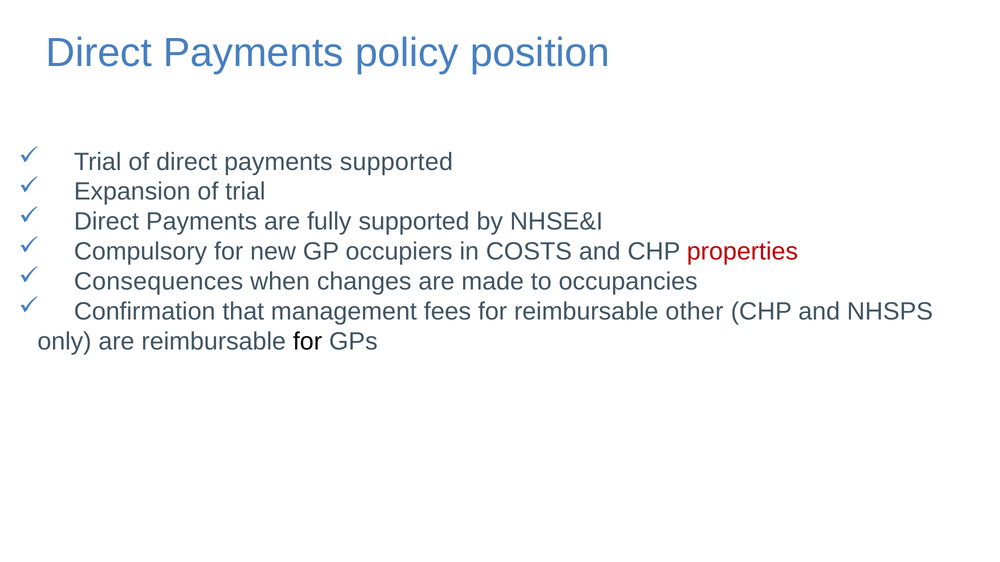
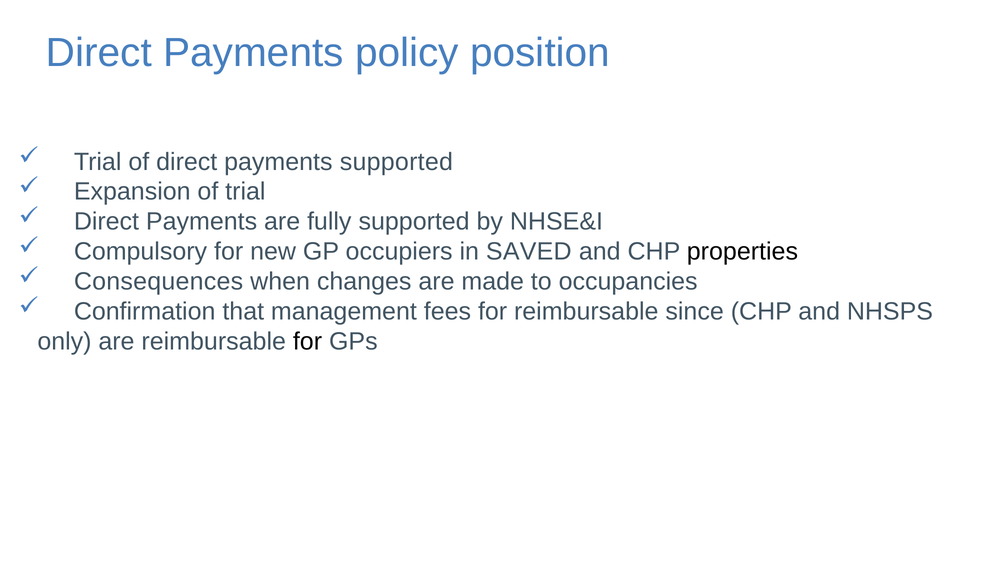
COSTS: COSTS -> SAVED
properties colour: red -> black
other: other -> since
